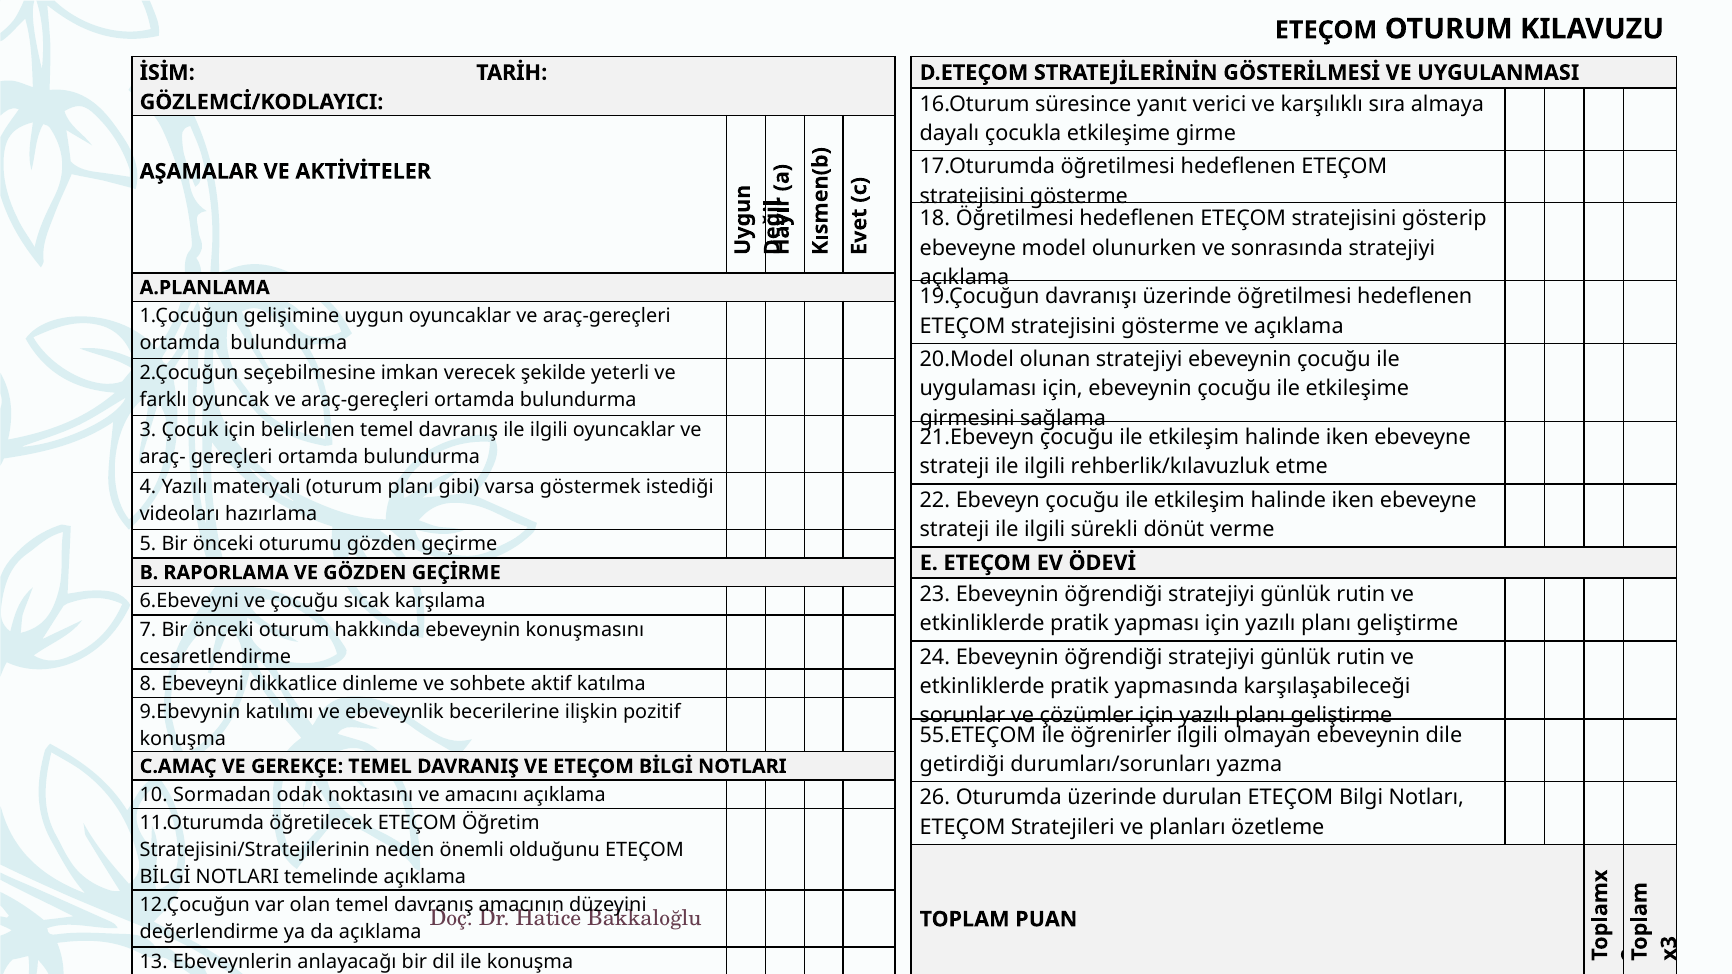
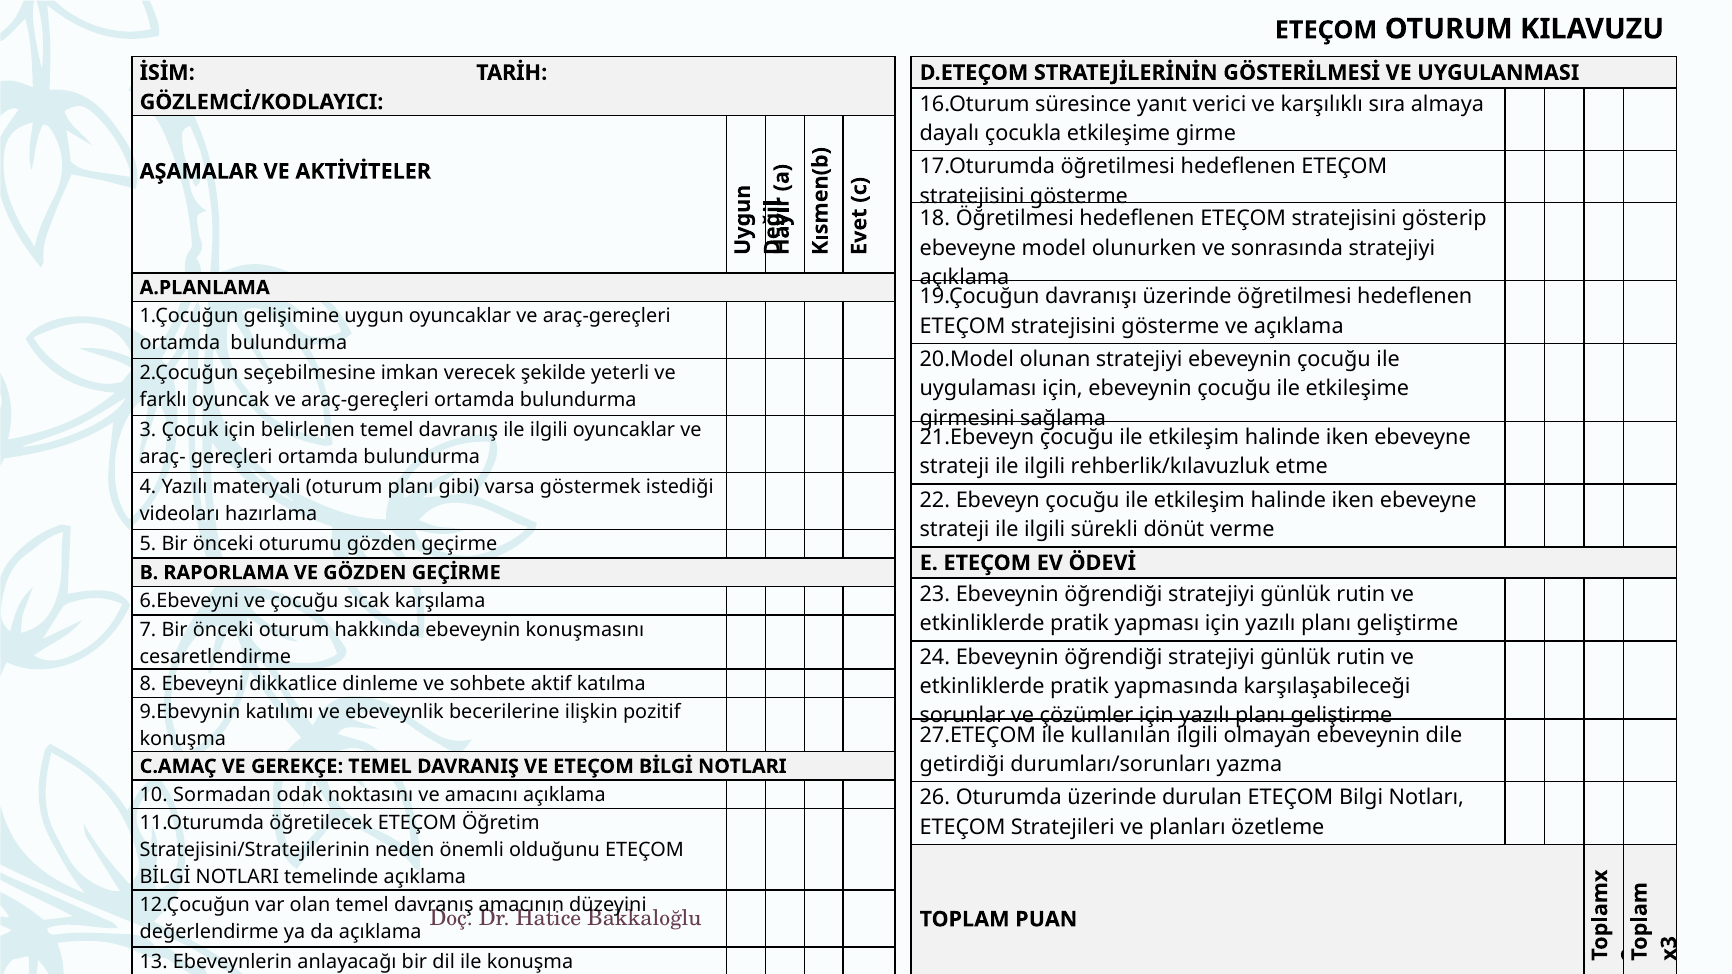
55.ETEÇOM: 55.ETEÇOM -> 27.ETEÇOM
öğrenirler: öğrenirler -> kullanılan
